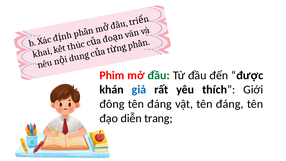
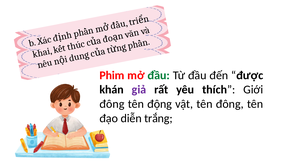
giả colour: blue -> purple
đáng at (160, 104): đáng -> động
vật tên đáng: đáng -> đông
trang: trang -> trắng
